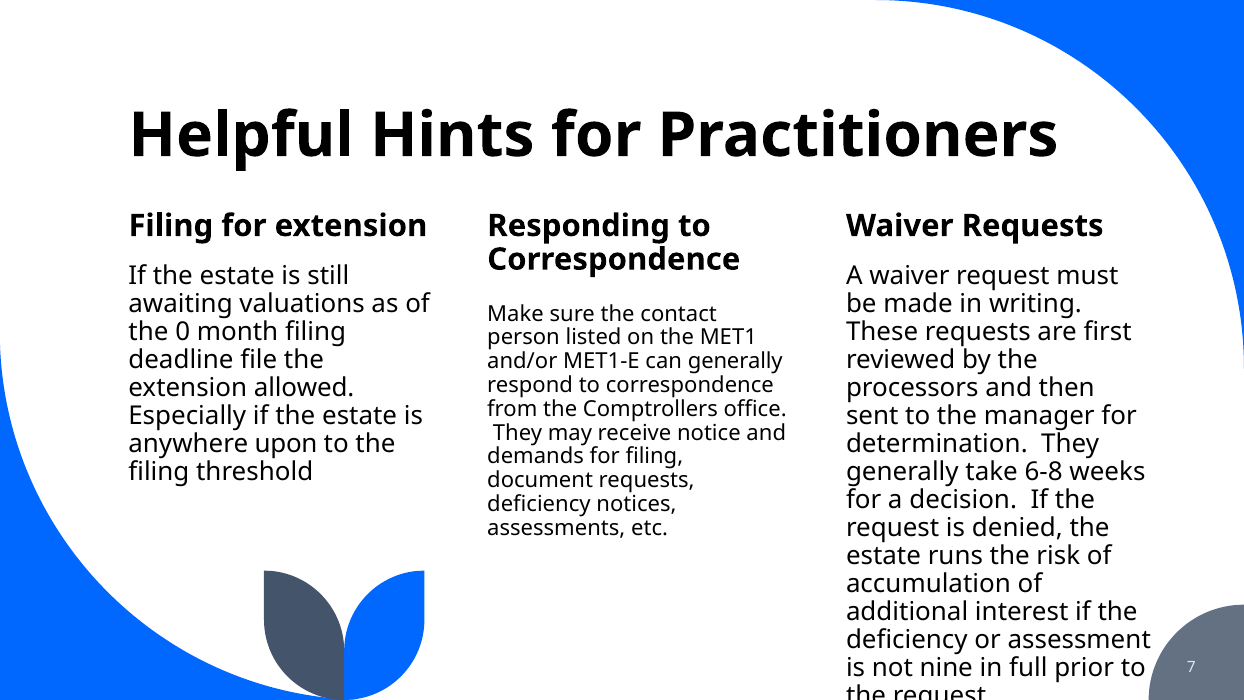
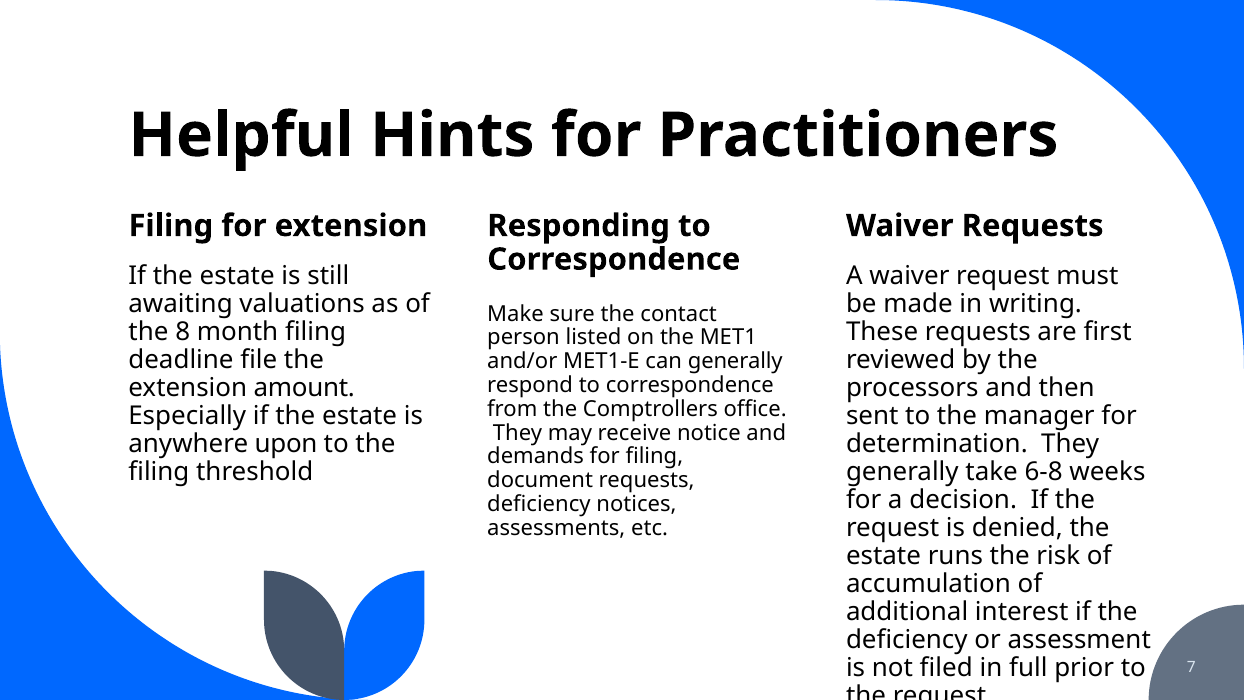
0: 0 -> 8
allowed: allowed -> amount
nine: nine -> filed
